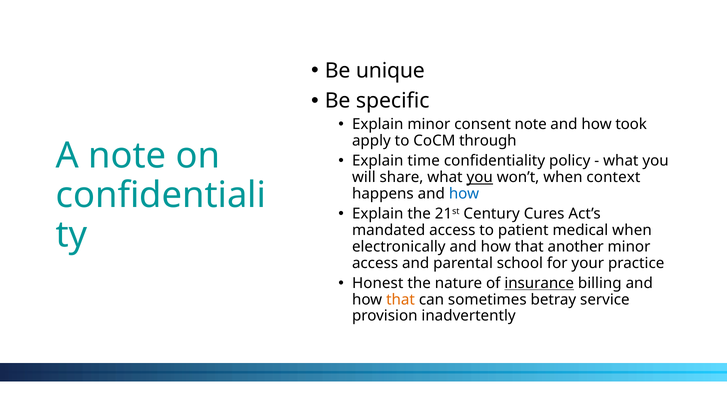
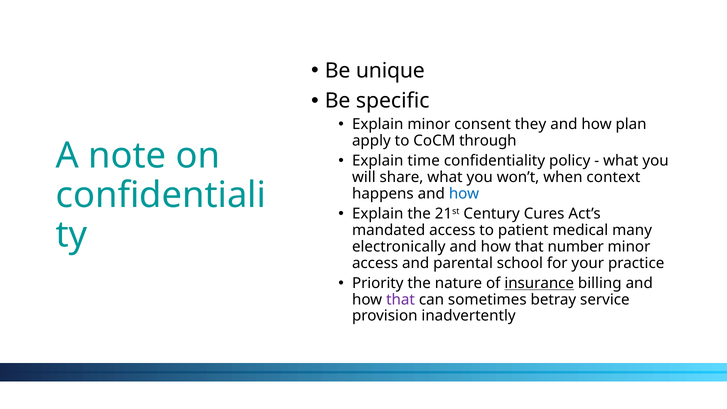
consent note: note -> they
took: took -> plan
you at (480, 177) underline: present -> none
medical when: when -> many
another: another -> number
Honest: Honest -> Priority
that at (401, 300) colour: orange -> purple
